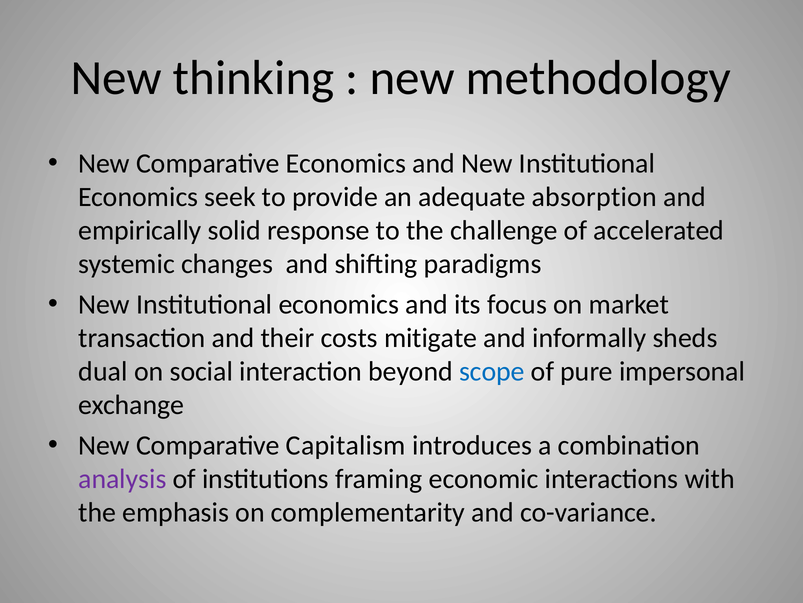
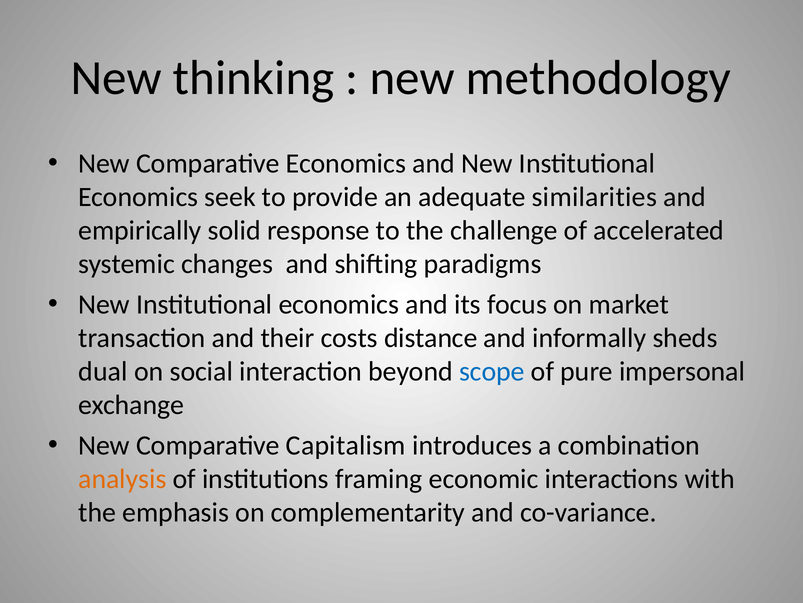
absorption: absorption -> similarities
mitigate: mitigate -> distance
analysis colour: purple -> orange
